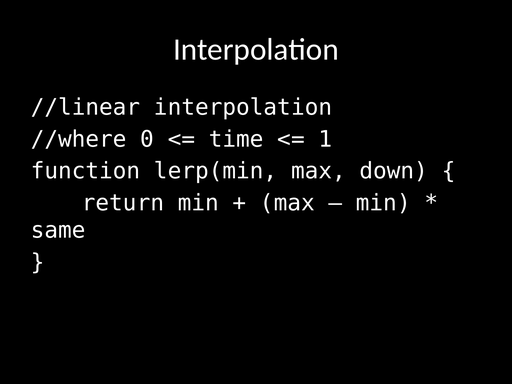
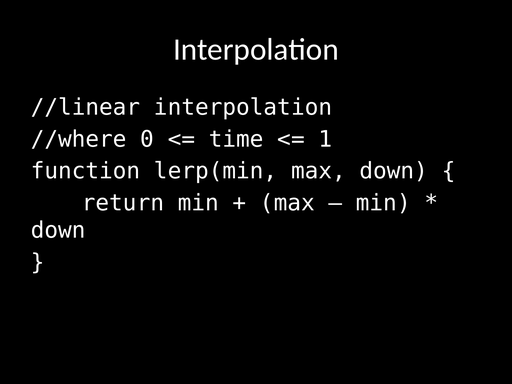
same at (58, 230): same -> down
